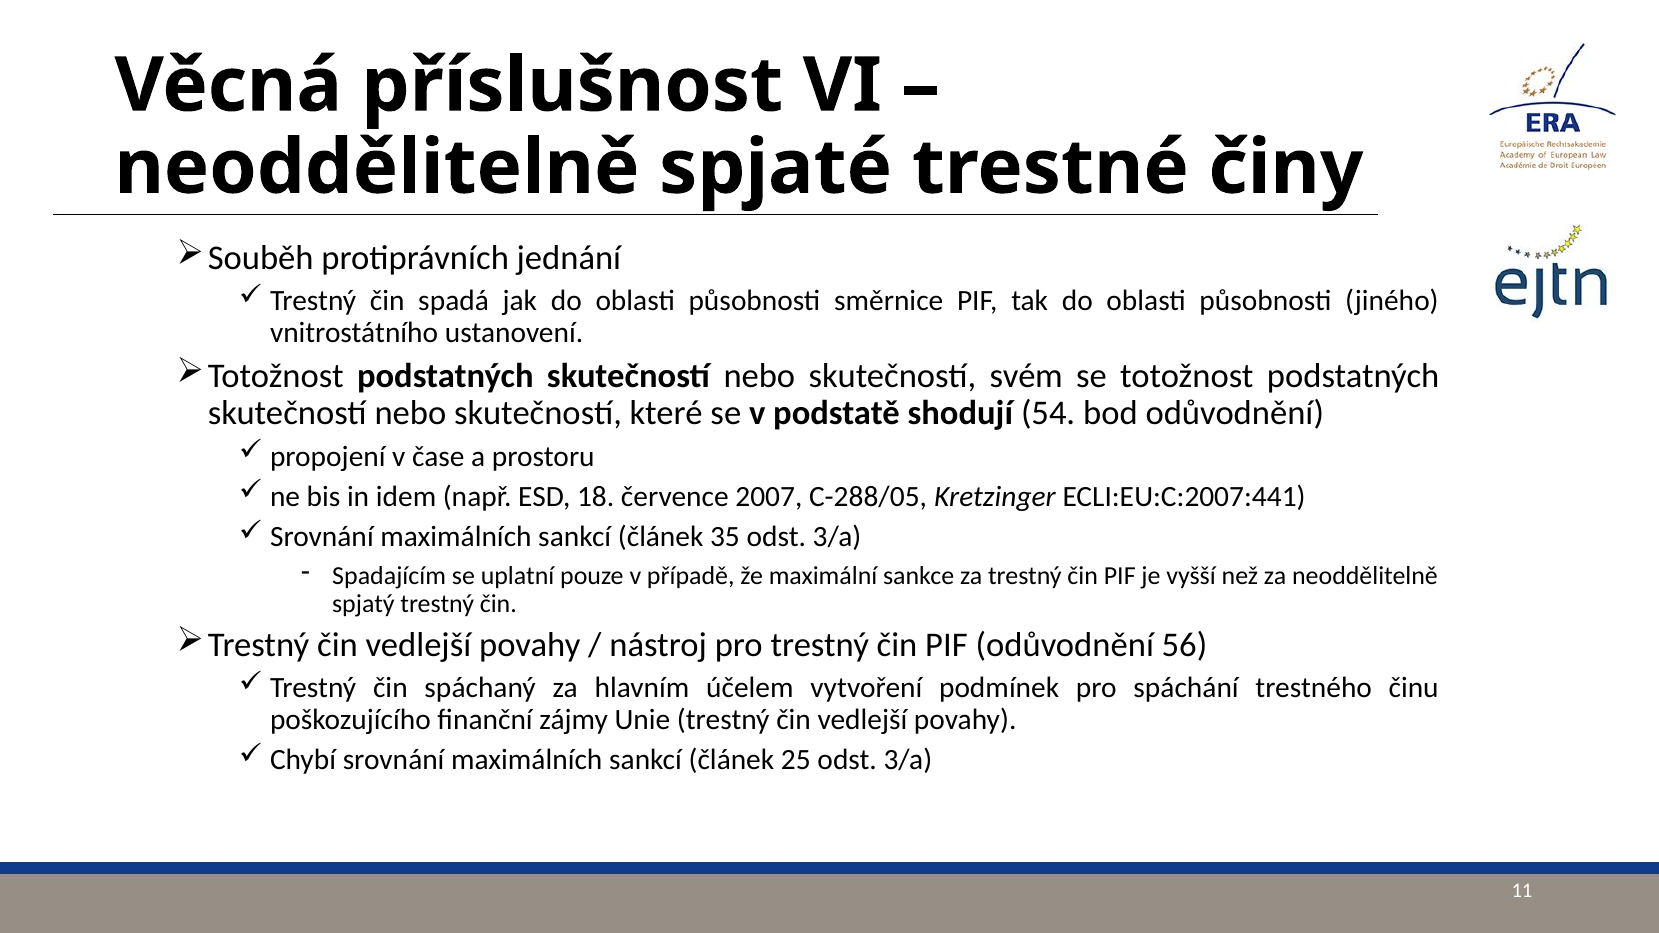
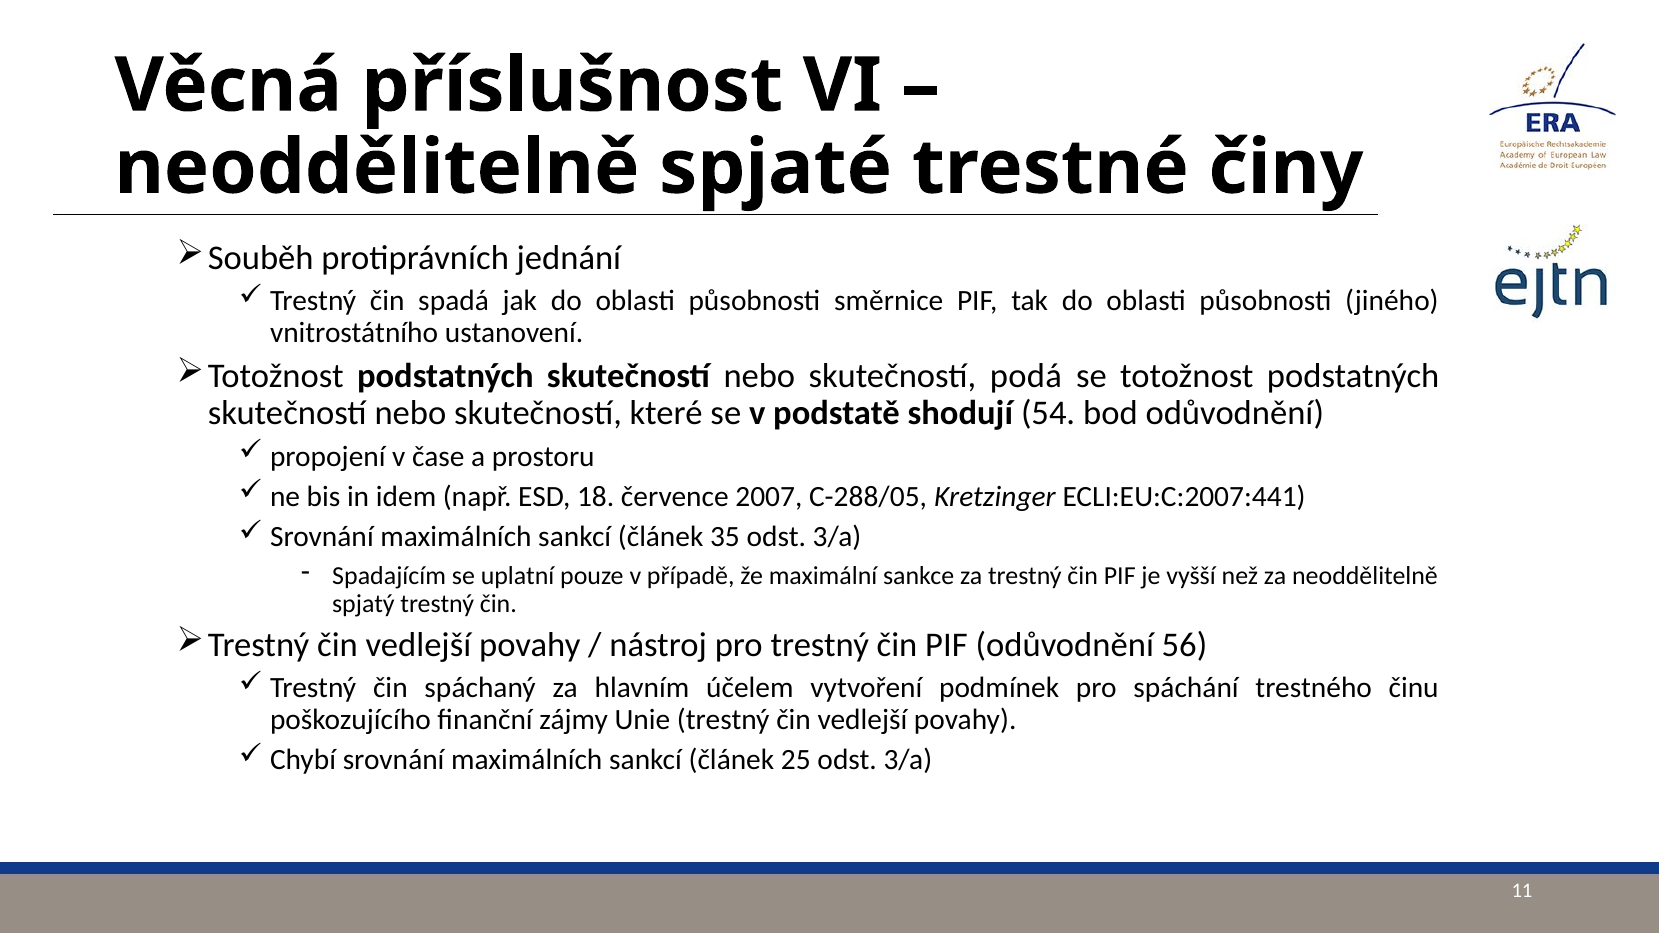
svém: svém -> podá
